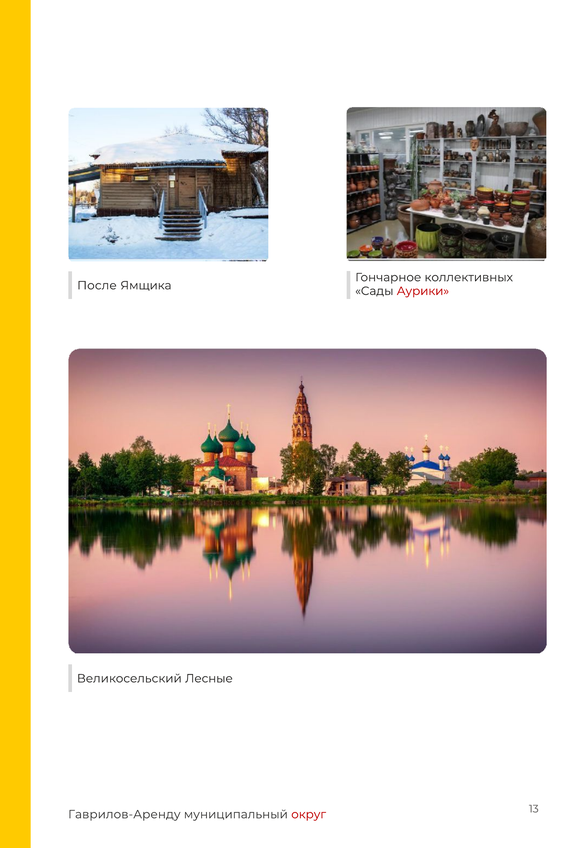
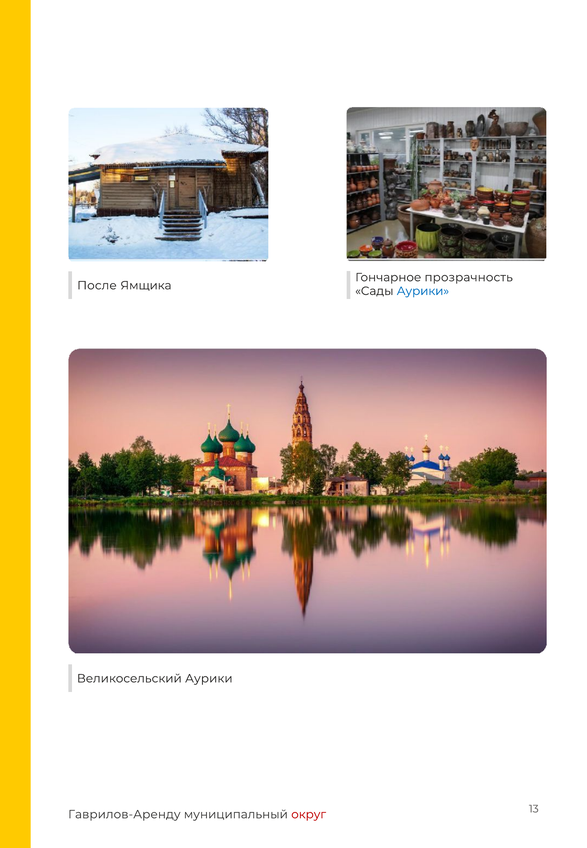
коллективных: коллективных -> прозрачность
Аурики at (423, 291) colour: red -> blue
Великосельский Лесные: Лесные -> Аурики
